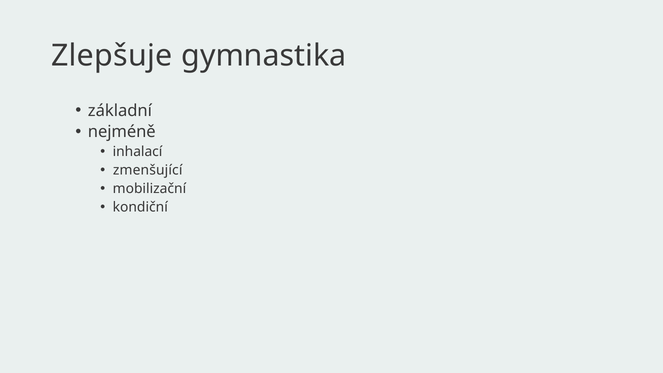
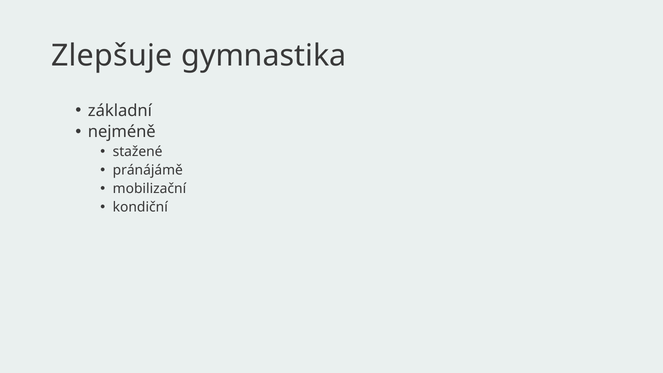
inhalací: inhalací -> stažené
zmenšující: zmenšující -> pránájámě
